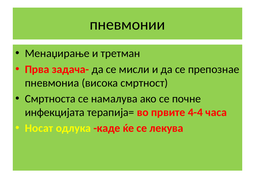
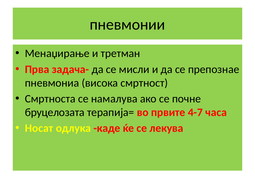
инфекцијата: инфекцијата -> бруцелозата
4-4: 4-4 -> 4-7
